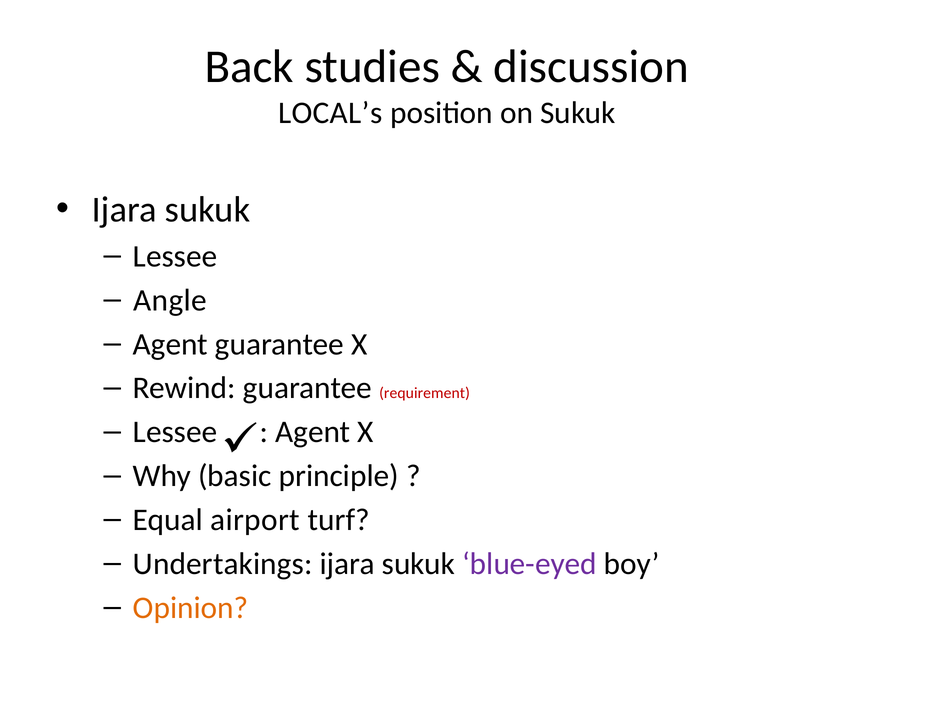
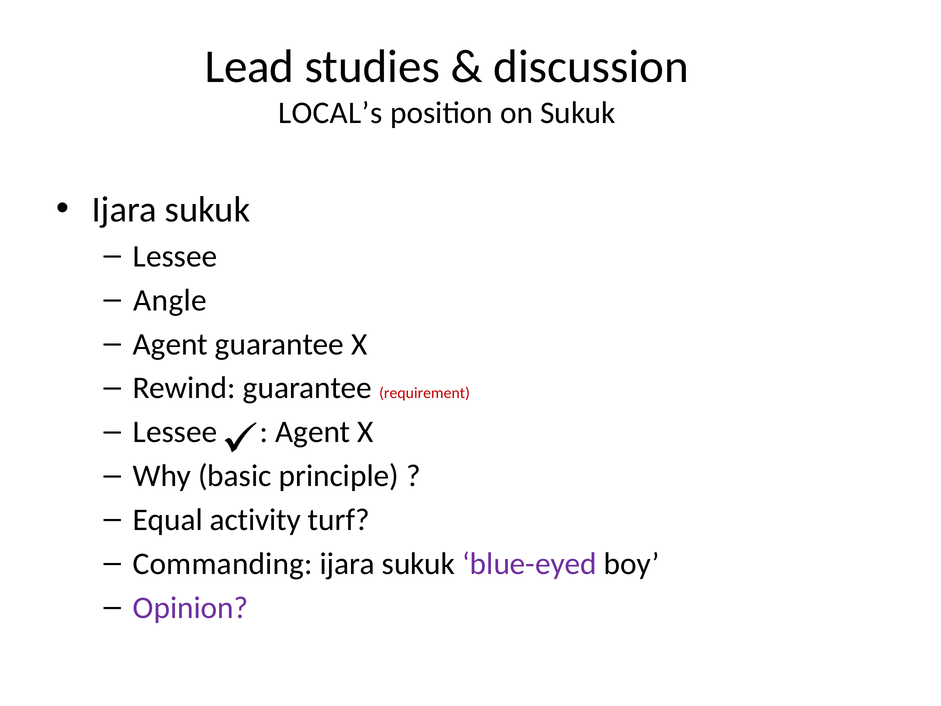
Back: Back -> Lead
airport: airport -> activity
Undertakings: Undertakings -> Commanding
Opinion colour: orange -> purple
